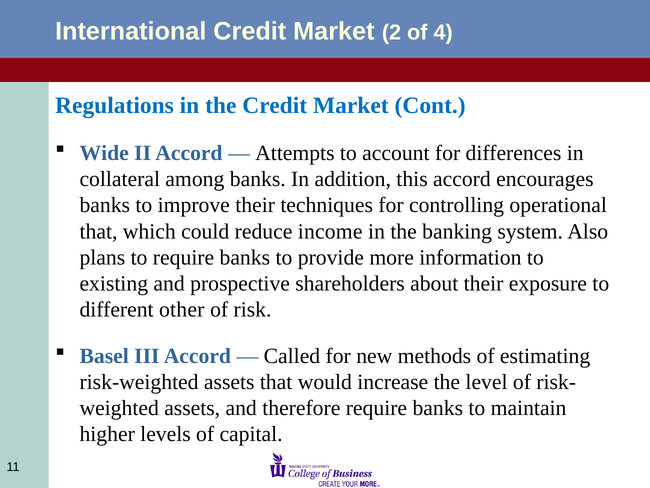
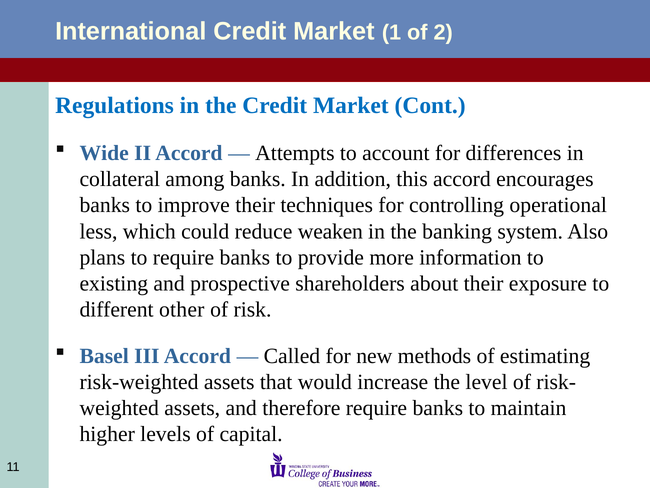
2: 2 -> 1
4: 4 -> 2
that at (98, 231): that -> less
income: income -> weaken
